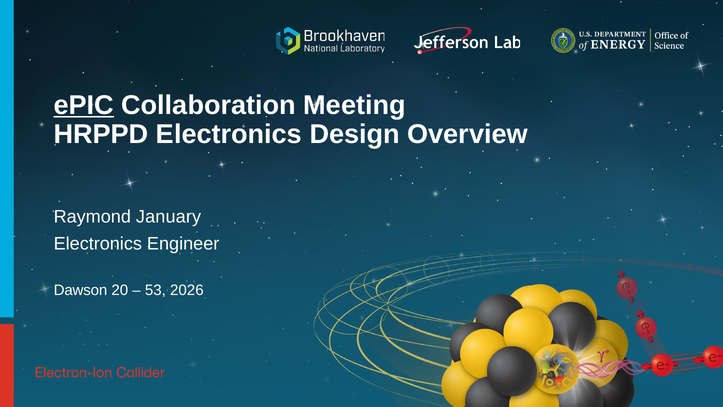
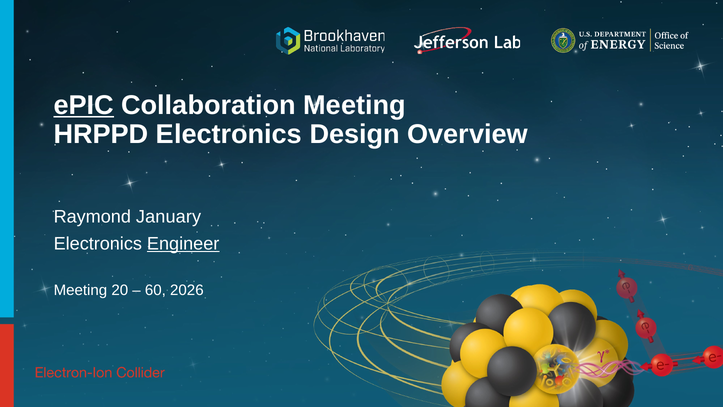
Engineer underline: none -> present
Dawson at (81, 290): Dawson -> Meeting
53: 53 -> 60
